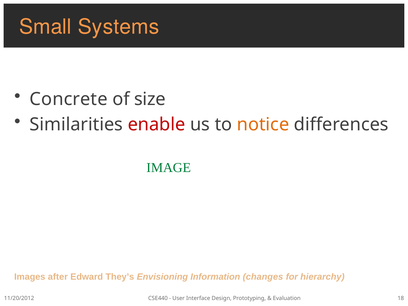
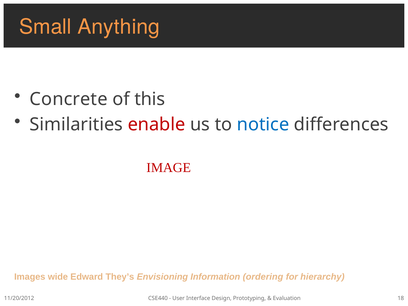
Systems: Systems -> Anything
size: size -> this
notice colour: orange -> blue
IMAGE colour: green -> red
after: after -> wide
changes: changes -> ordering
